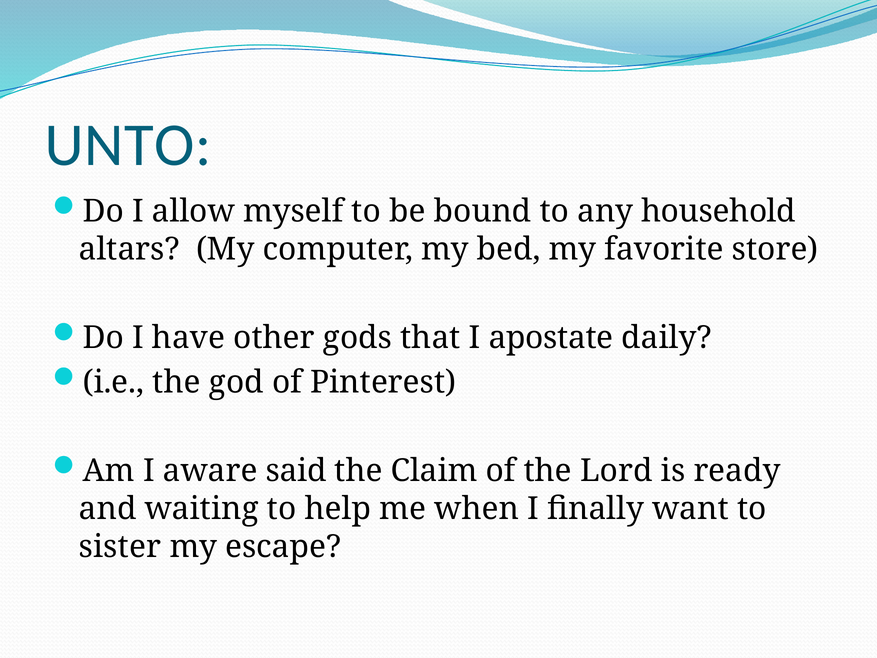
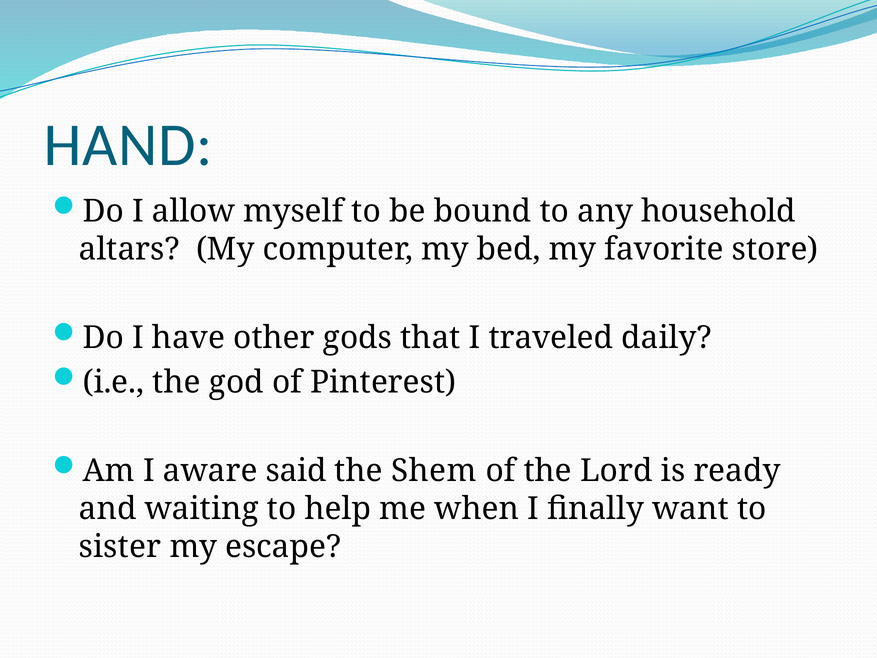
UNTO: UNTO -> HAND
apostate: apostate -> traveled
Claim: Claim -> Shem
